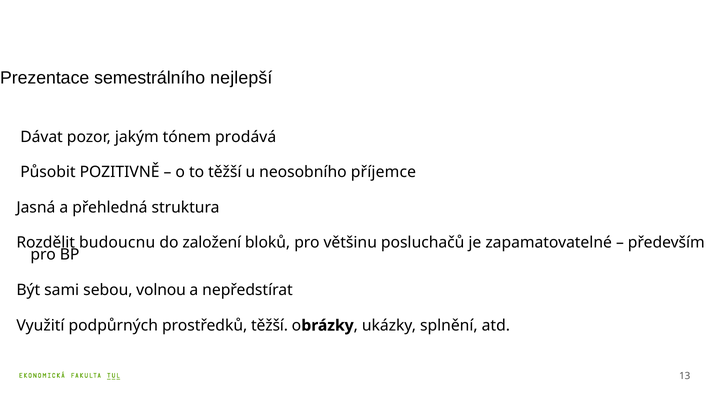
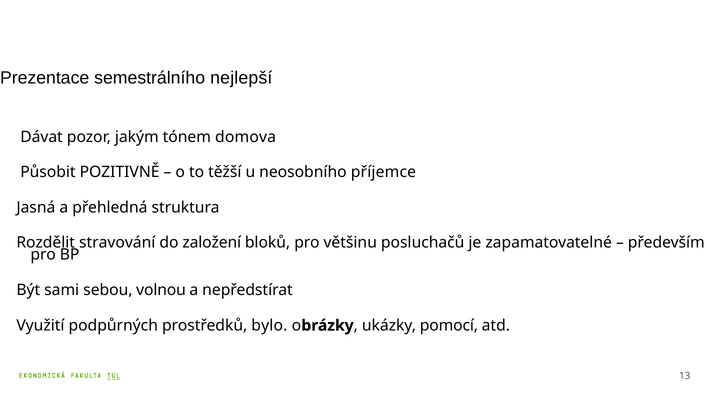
prodává: prodává -> domova
budoucnu: budoucnu -> stravování
prostředků těžší: těžší -> bylo
splnění: splnění -> pomocí
